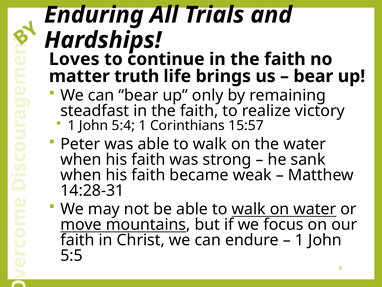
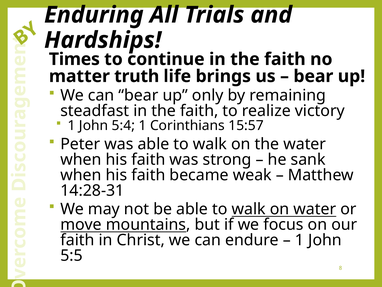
Loves: Loves -> Times
